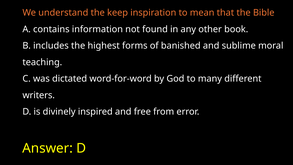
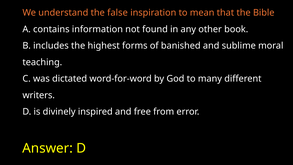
keep: keep -> false
